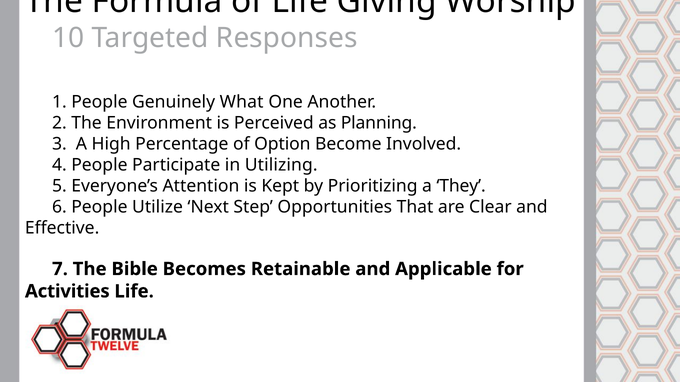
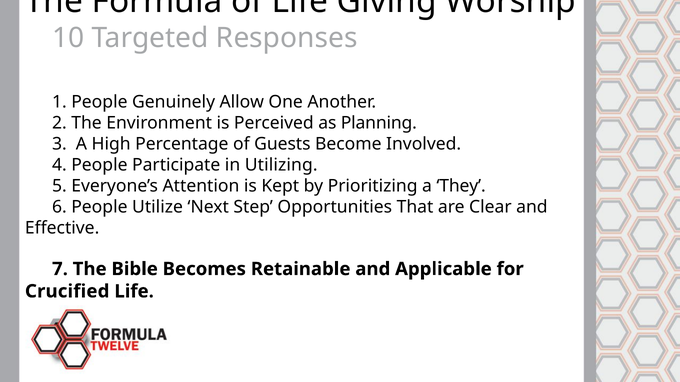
What: What -> Allow
Option: Option -> Guests
Activities: Activities -> Crucified
